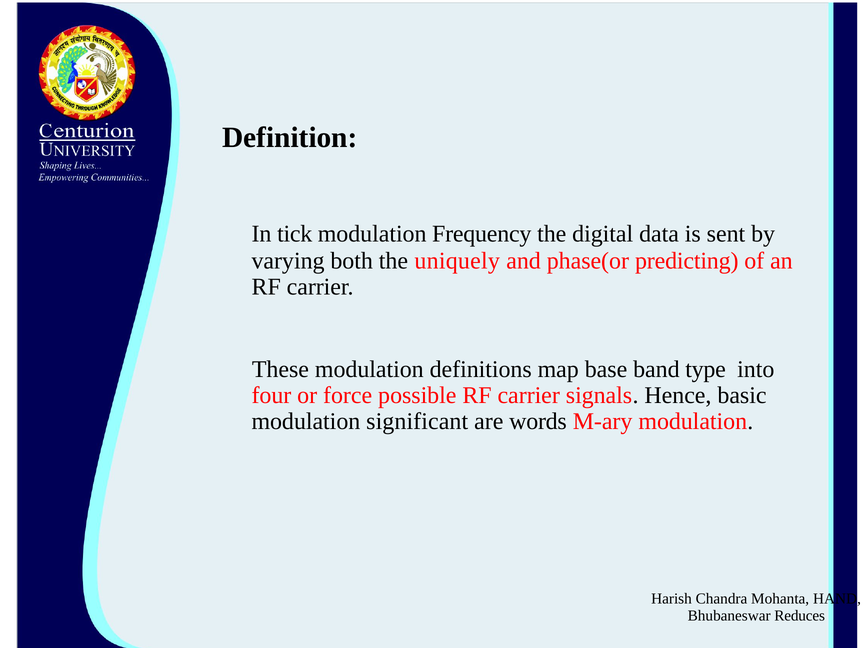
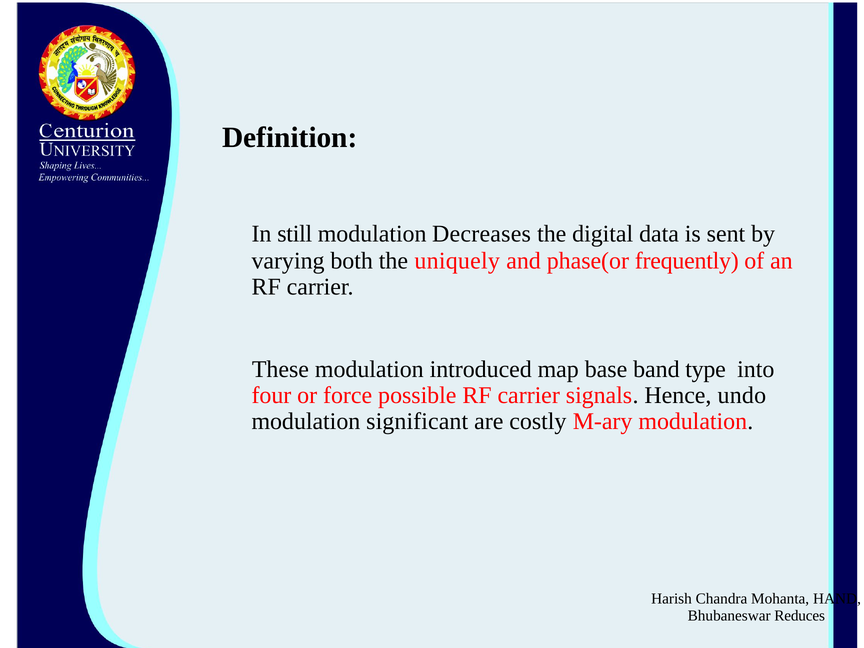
tick: tick -> still
Frequency: Frequency -> Decreases
predicting: predicting -> frequently
definitions: definitions -> introduced
basic: basic -> undo
words: words -> costly
